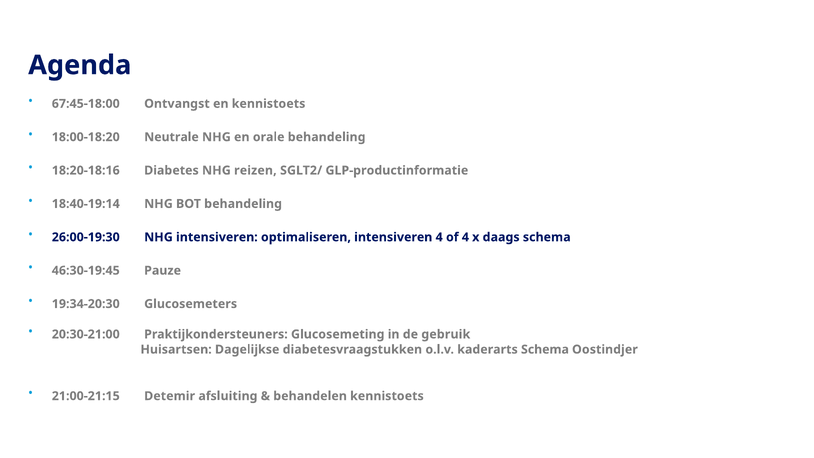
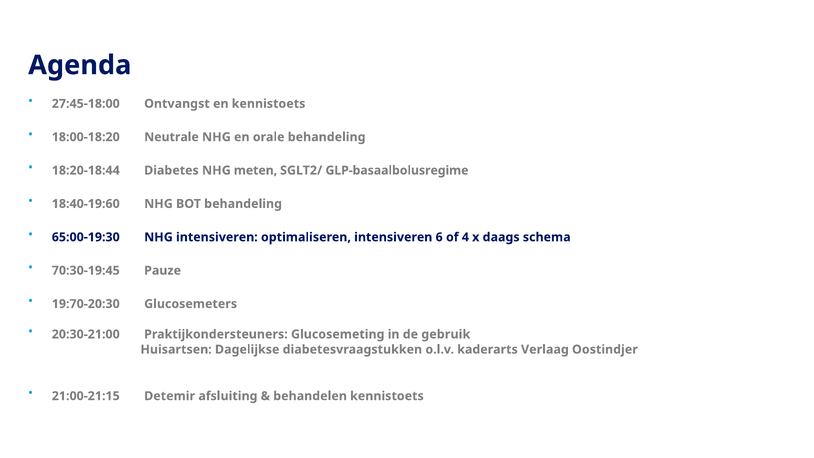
67:45-18:00: 67:45-18:00 -> 27:45-18:00
18:20-18:16: 18:20-18:16 -> 18:20-18:44
reizen: reizen -> meten
GLP-productinformatie: GLP-productinformatie -> GLP-basaalbolusregime
18:40-19:14: 18:40-19:14 -> 18:40-19:60
26:00-19:30: 26:00-19:30 -> 65:00-19:30
intensiveren 4: 4 -> 6
46:30-19:45: 46:30-19:45 -> 70:30-19:45
19:34-20:30: 19:34-20:30 -> 19:70-20:30
kaderarts Schema: Schema -> Verlaag
